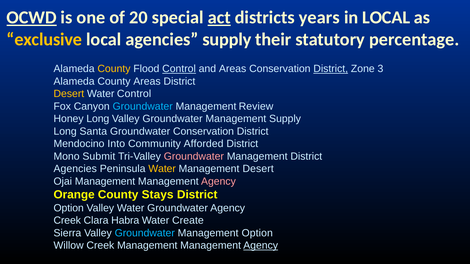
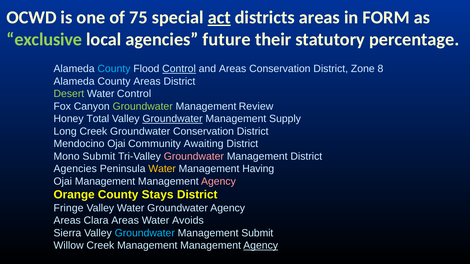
OCWD underline: present -> none
20: 20 -> 75
districts years: years -> areas
in LOCAL: LOCAL -> FORM
exclusive colour: yellow -> light green
agencies supply: supply -> future
County at (114, 69) colour: yellow -> light blue
District at (331, 69) underline: present -> none
3: 3 -> 8
Desert at (69, 94) colour: yellow -> light green
Groundwater at (143, 106) colour: light blue -> light green
Honey Long: Long -> Total
Groundwater at (173, 119) underline: none -> present
Long Santa: Santa -> Creek
Mendocino Into: Into -> Ojai
Afforded: Afforded -> Awaiting
Management Desert: Desert -> Having
Option at (69, 208): Option -> Fringe
Creek at (67, 221): Creek -> Areas
Clara Habra: Habra -> Areas
Create: Create -> Avoids
Management Option: Option -> Submit
